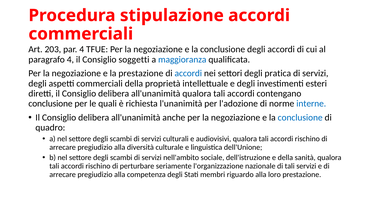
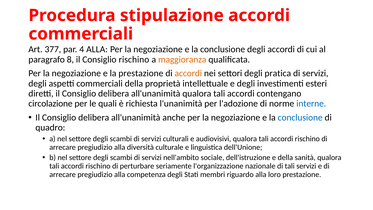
203: 203 -> 377
4 TFUE: TFUE -> ALLA
paragrafo 4: 4 -> 8
Consiglio soggetti: soggetti -> rischino
maggioranza colour: blue -> orange
accordi at (188, 73) colour: blue -> orange
conclusione at (50, 104): conclusione -> circolazione
